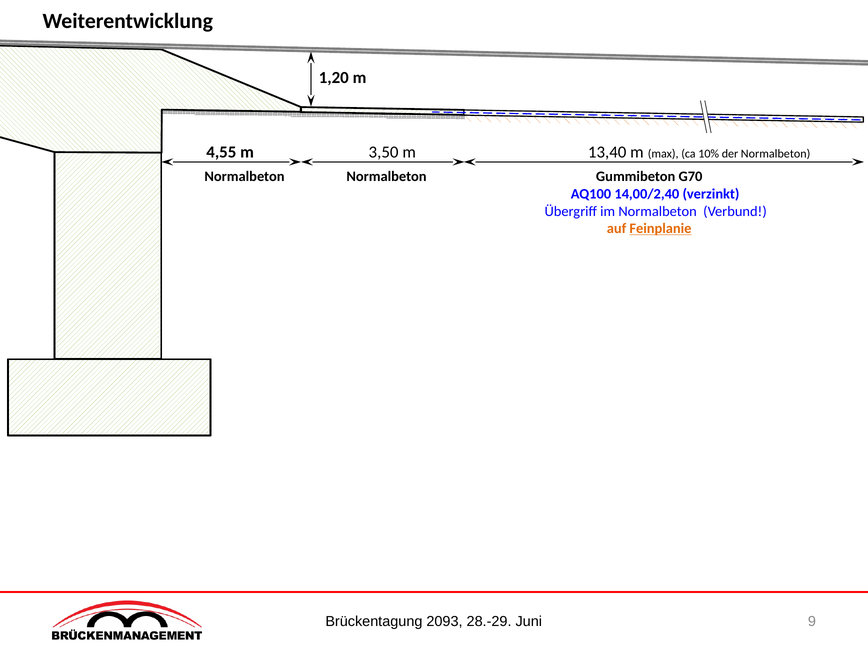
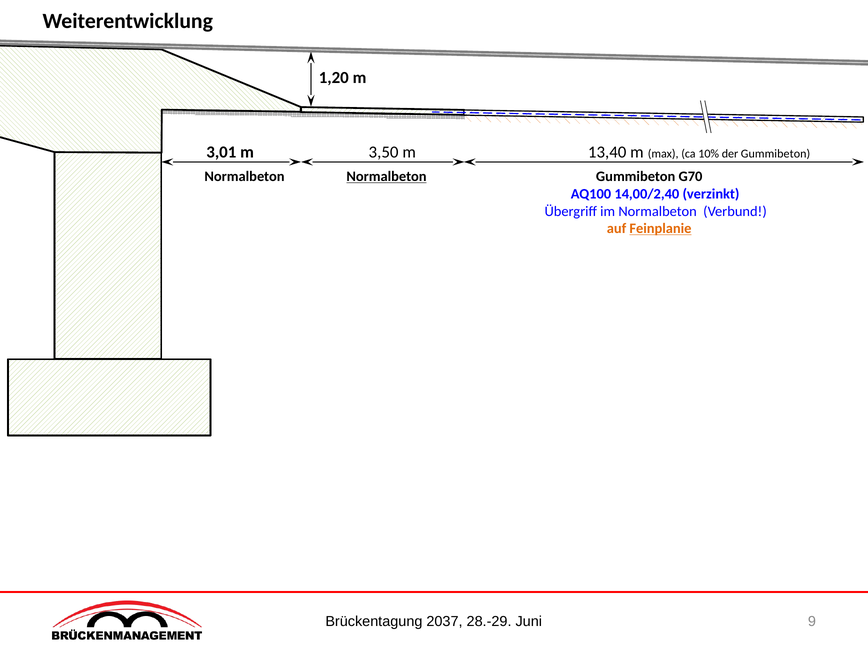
4,55: 4,55 -> 3,01
der Normalbeton: Normalbeton -> Gummibeton
Normalbeton at (387, 177) underline: none -> present
2093: 2093 -> 2037
